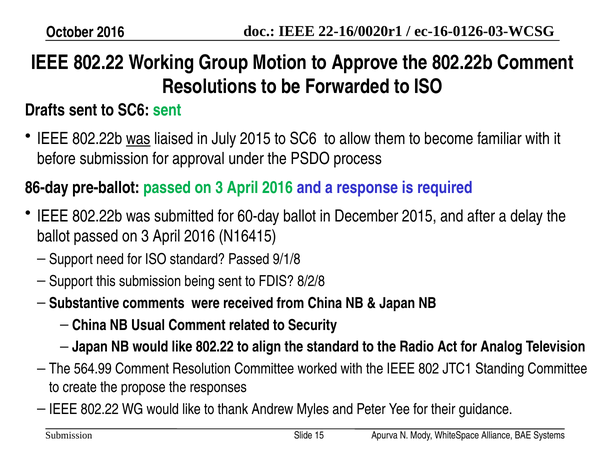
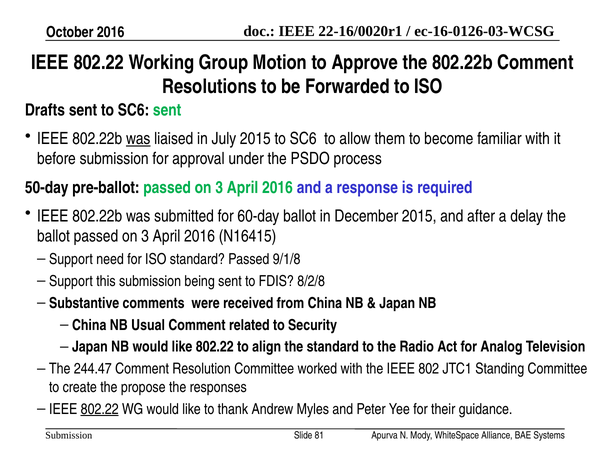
86-day: 86-day -> 50-day
564.99: 564.99 -> 244.47
802.22 at (100, 409) underline: none -> present
15: 15 -> 81
